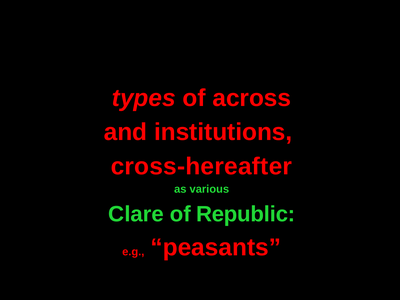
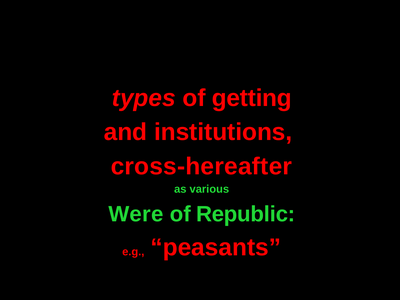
across: across -> getting
Clare: Clare -> Were
